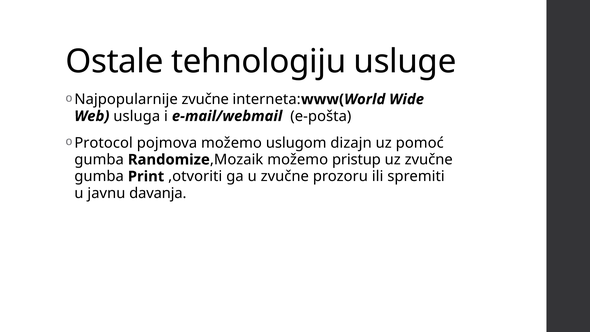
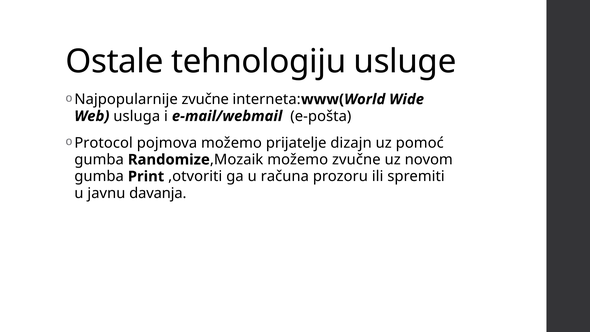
uslugom: uslugom -> prijatelje
možemo pristup: pristup -> zvučne
uz zvučne: zvučne -> novom
u zvučne: zvučne -> računa
